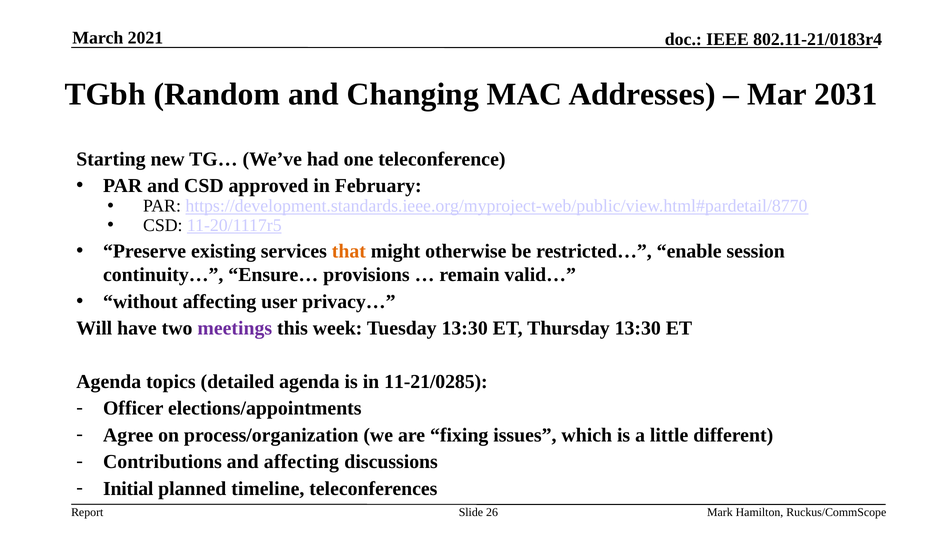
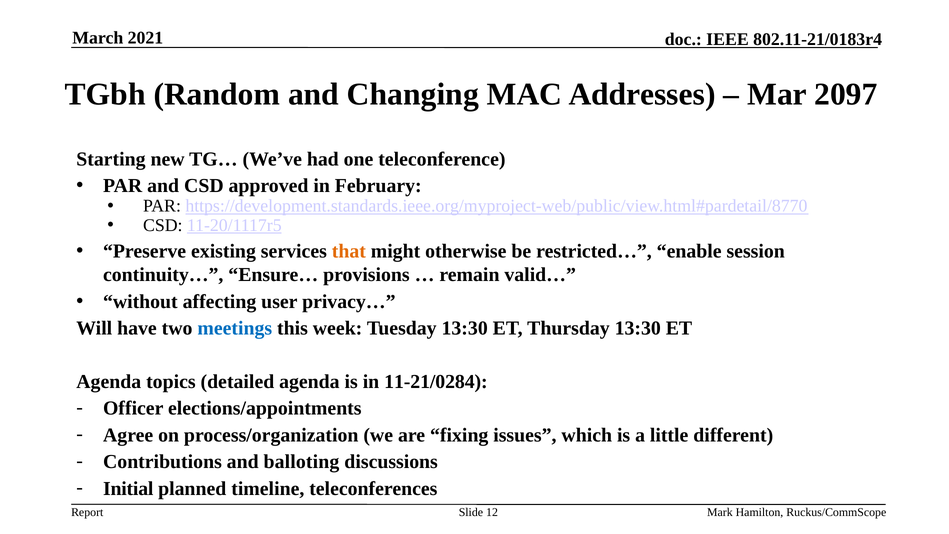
2031: 2031 -> 2097
meetings colour: purple -> blue
11-21/0285: 11-21/0285 -> 11-21/0284
and affecting: affecting -> balloting
26: 26 -> 12
